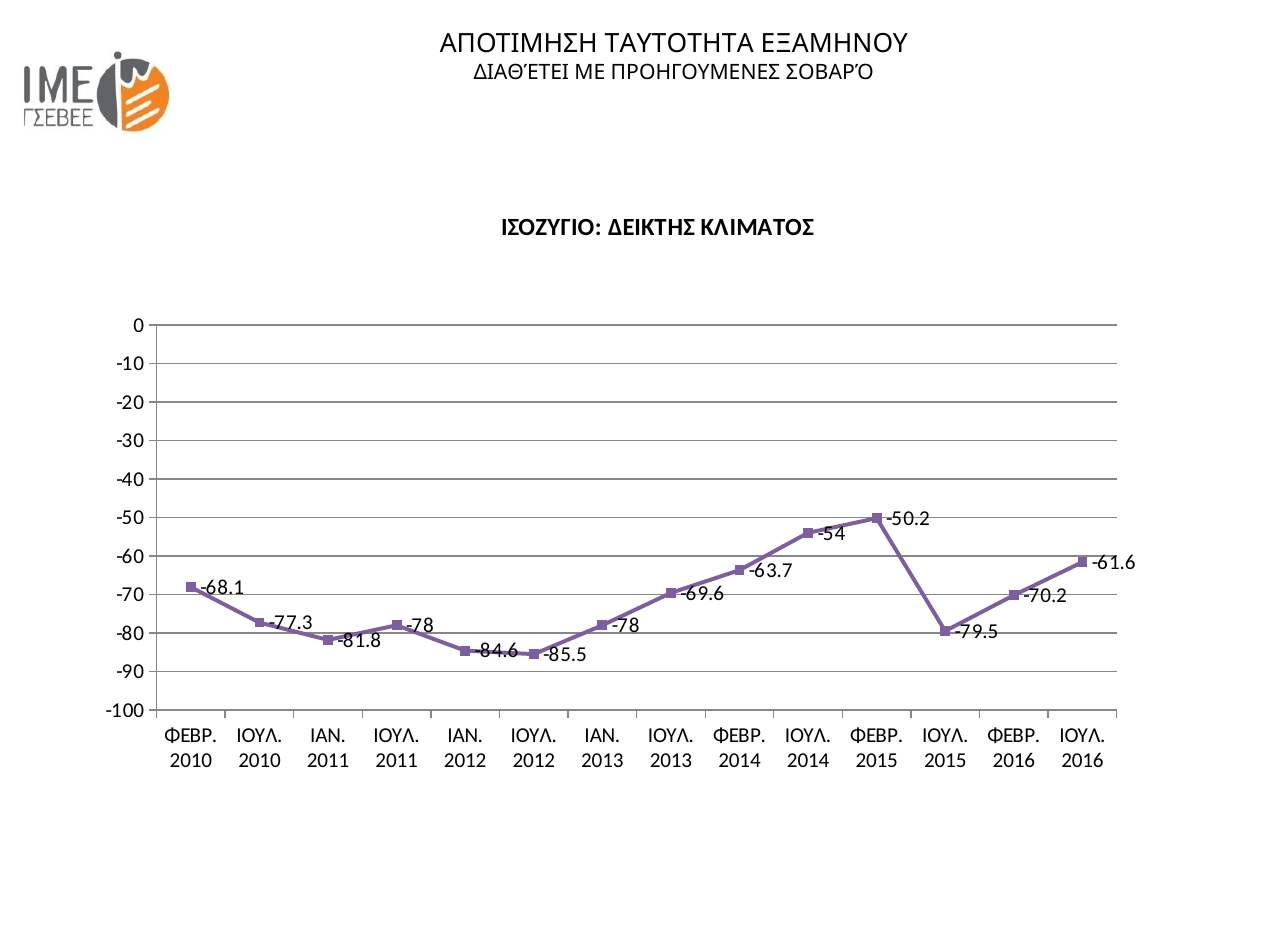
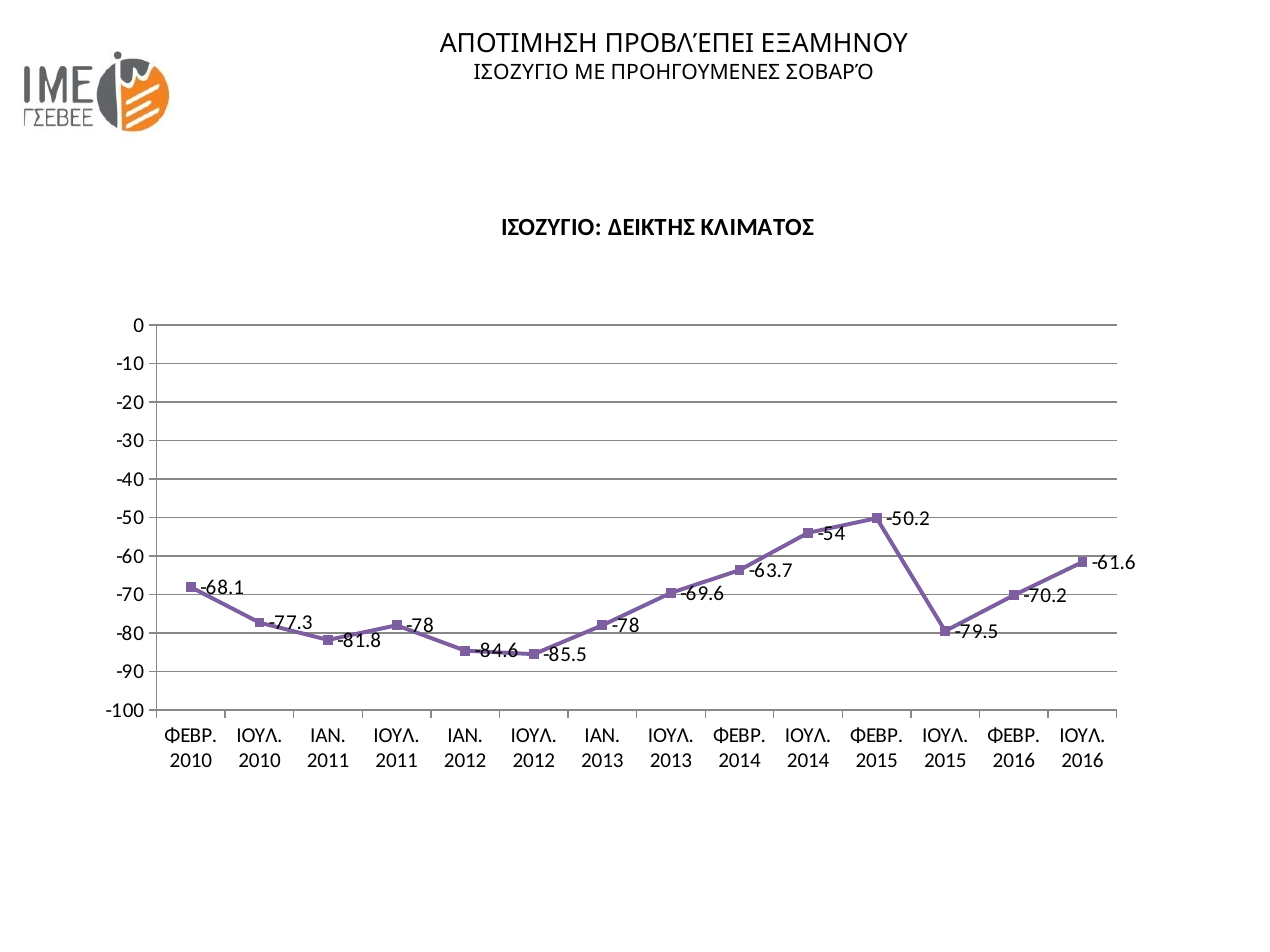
ΤΑΥΤΟΤΗΤΑ: ΤΑΥΤΟΤΗΤΑ -> ΠΡΟΒΛΈΠΕΙ
ΔΙΑΘΈΤΕΙ at (521, 72): ΔΙΑΘΈΤΕΙ -> ΙΣΟΖΥΓΙΟ
